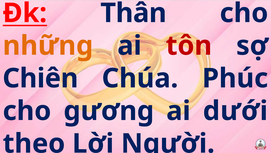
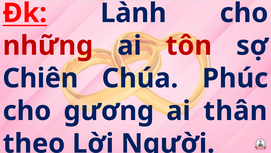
Thân: Thân -> Lành
những colour: orange -> red
dưới: dưới -> thân
